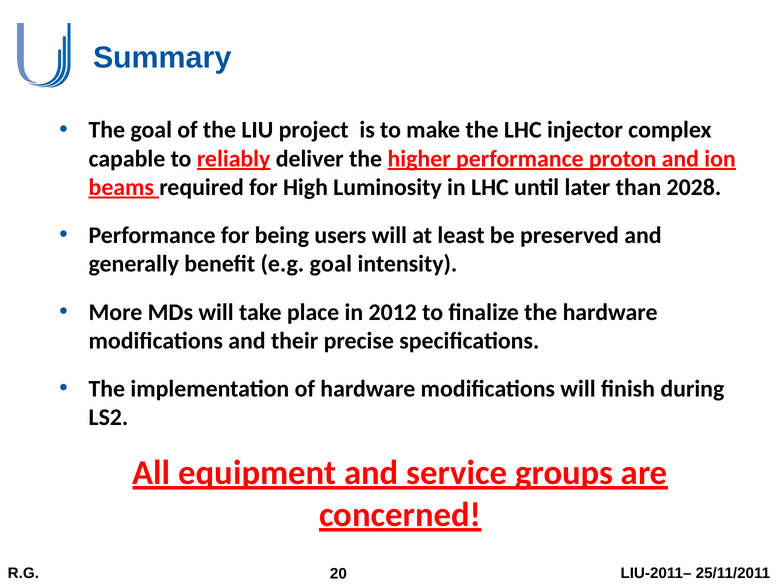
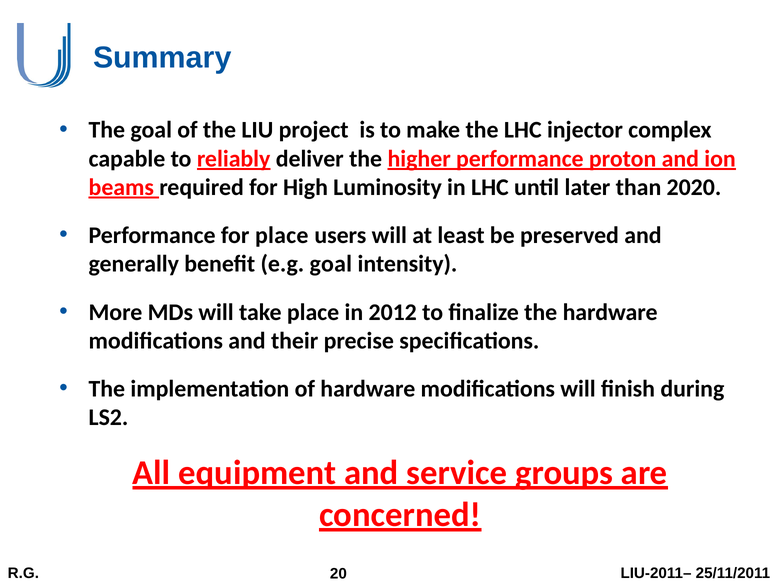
2028: 2028 -> 2020
for being: being -> place
